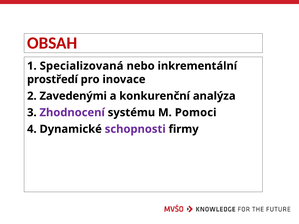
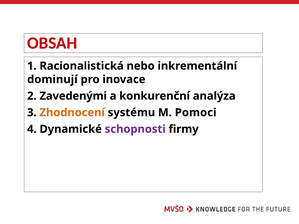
Specializovaná: Specializovaná -> Racionalistická
prostředí: prostředí -> dominují
Zhodnocení colour: purple -> orange
